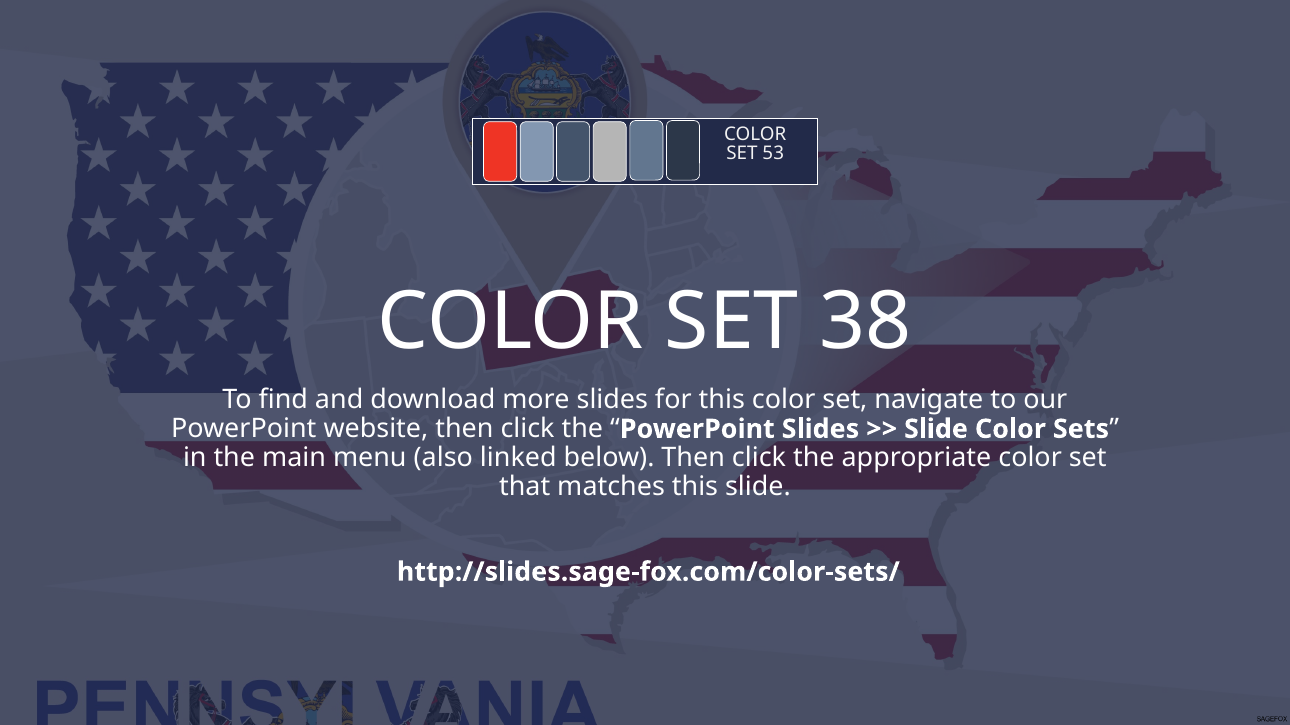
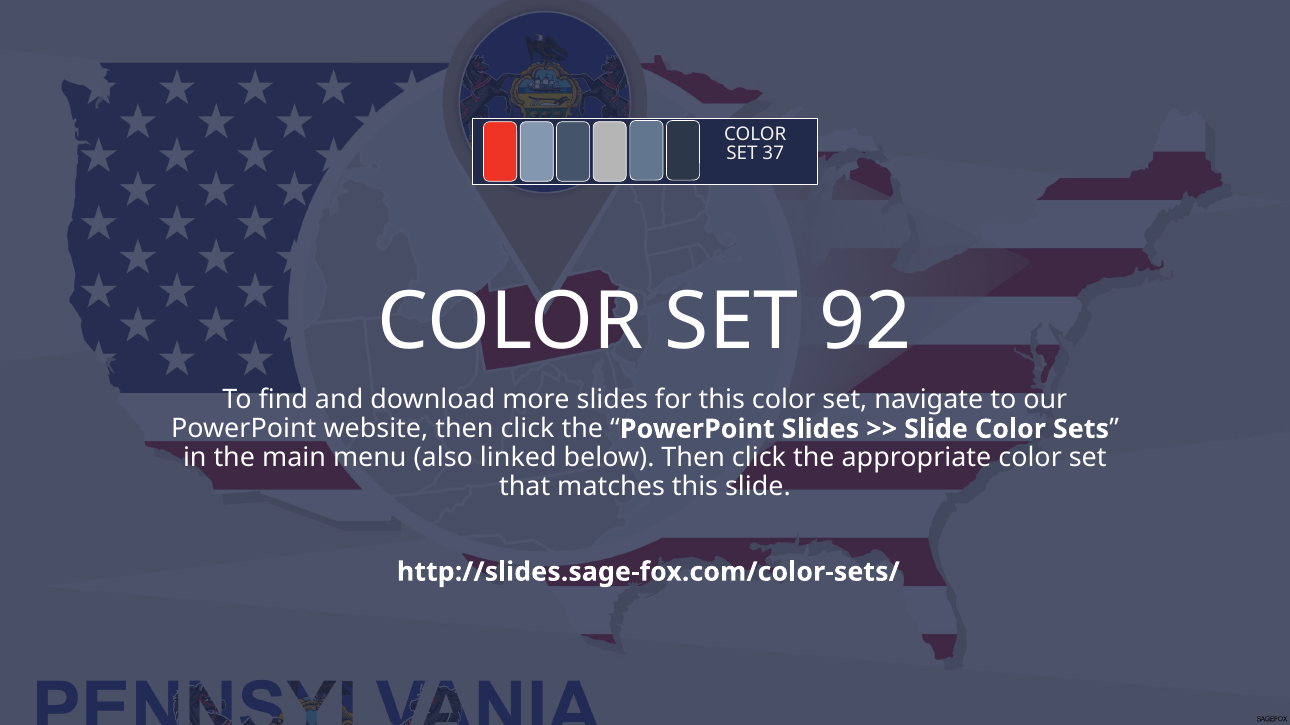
53: 53 -> 37
38: 38 -> 92
